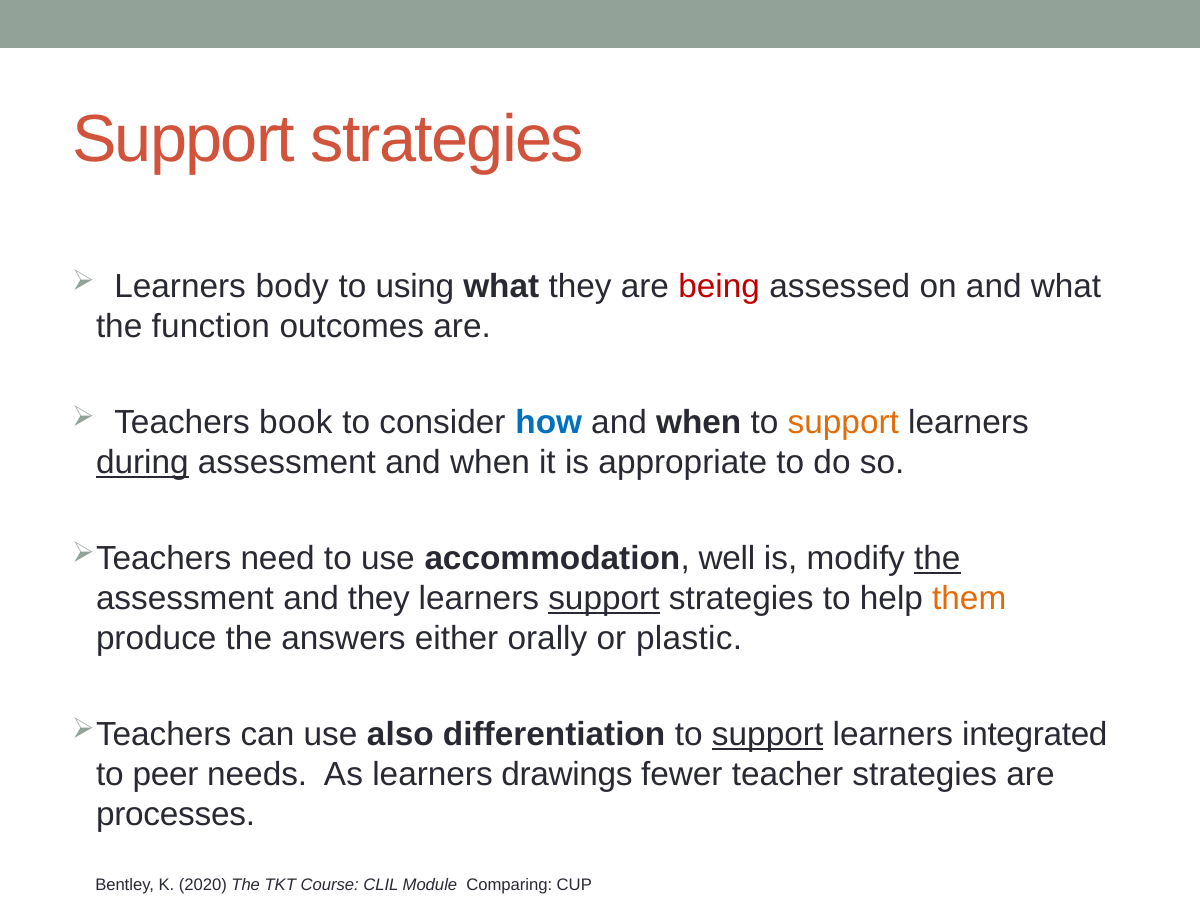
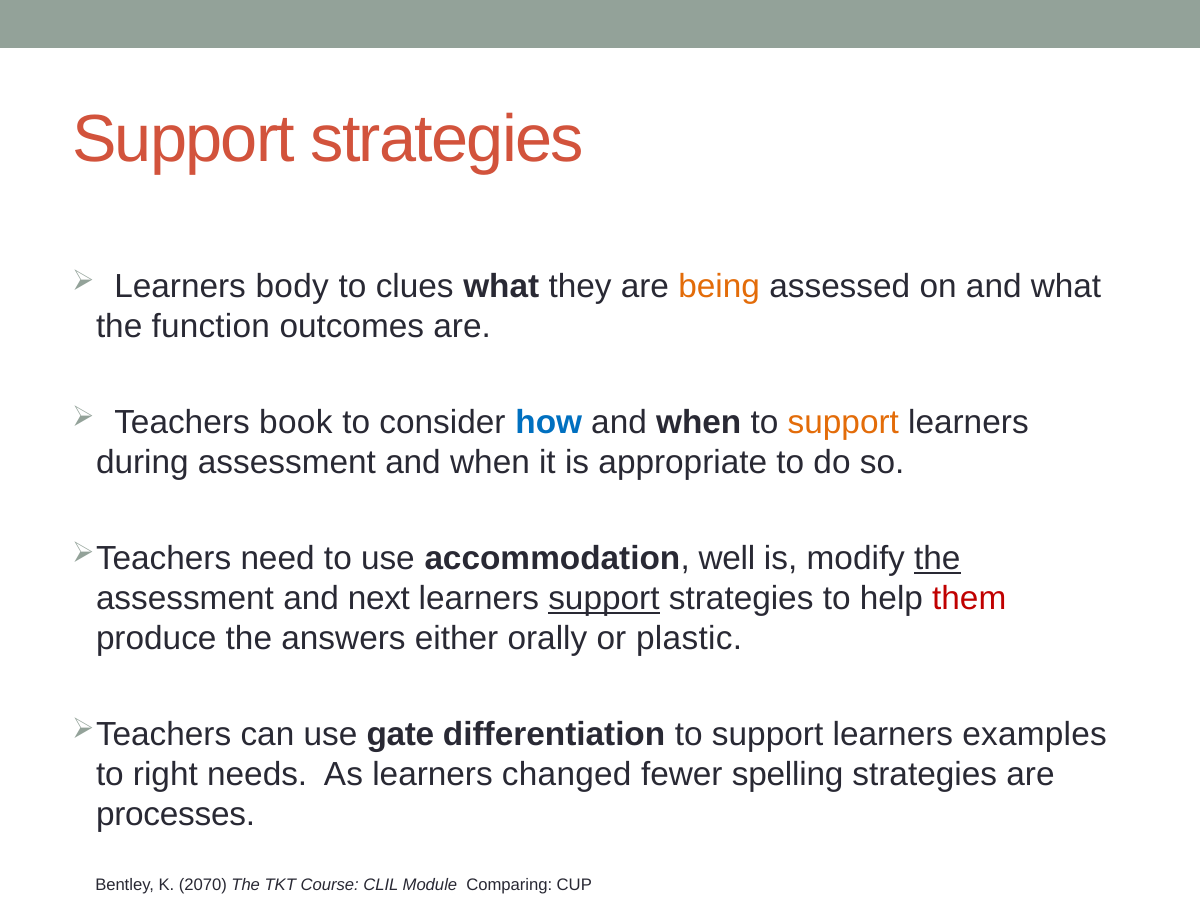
using: using -> clues
being colour: red -> orange
during underline: present -> none
and they: they -> next
them colour: orange -> red
also: also -> gate
support at (768, 734) underline: present -> none
integrated: integrated -> examples
peer: peer -> right
drawings: drawings -> changed
teacher: teacher -> spelling
2020: 2020 -> 2070
